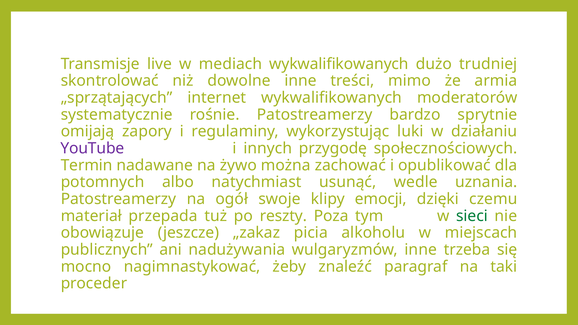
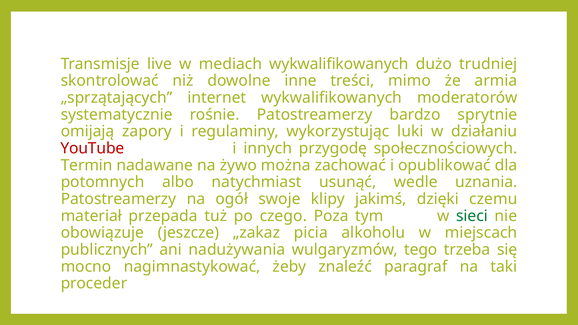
YouTube colour: purple -> red
emocji: emocji -> jakimś
reszty: reszty -> czego
wulgaryzmów inne: inne -> tego
